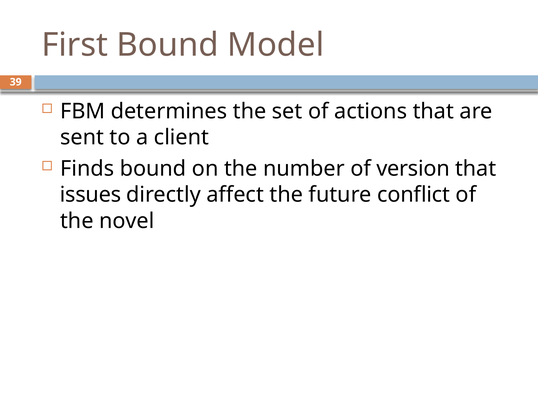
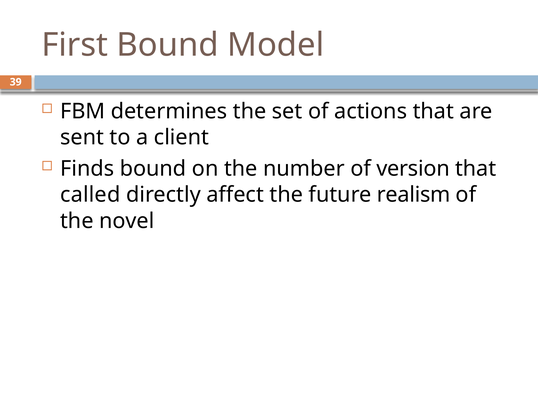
issues: issues -> called
conflict: conflict -> realism
